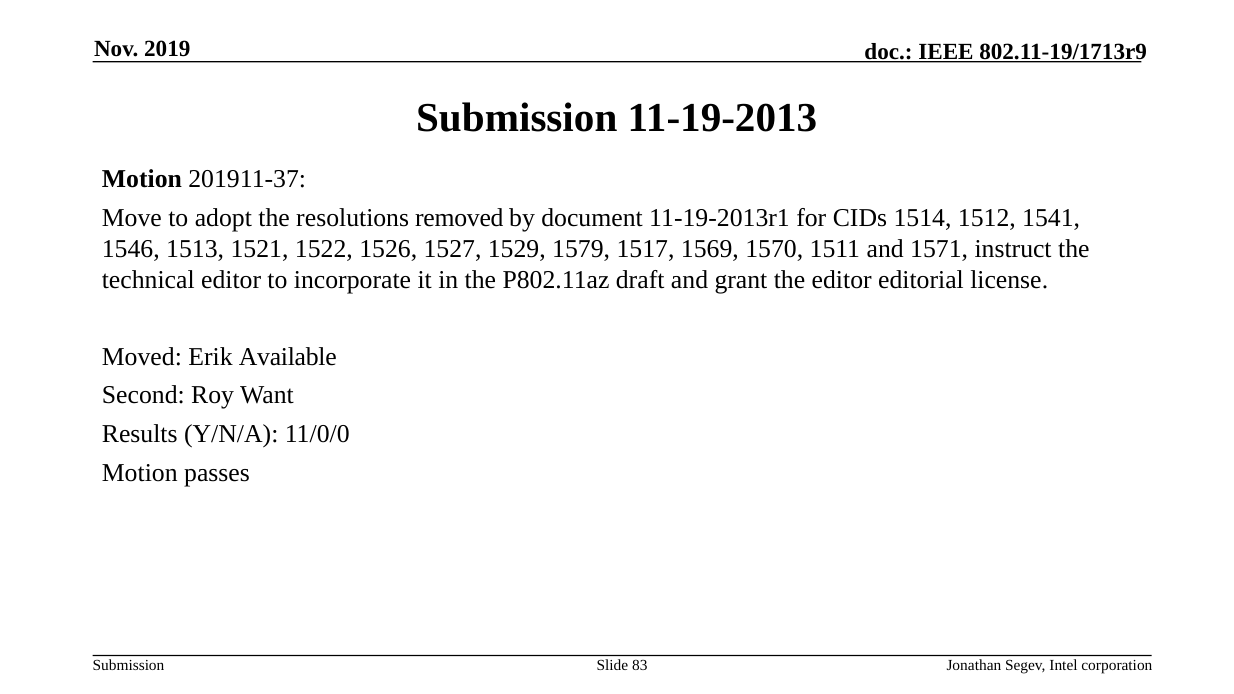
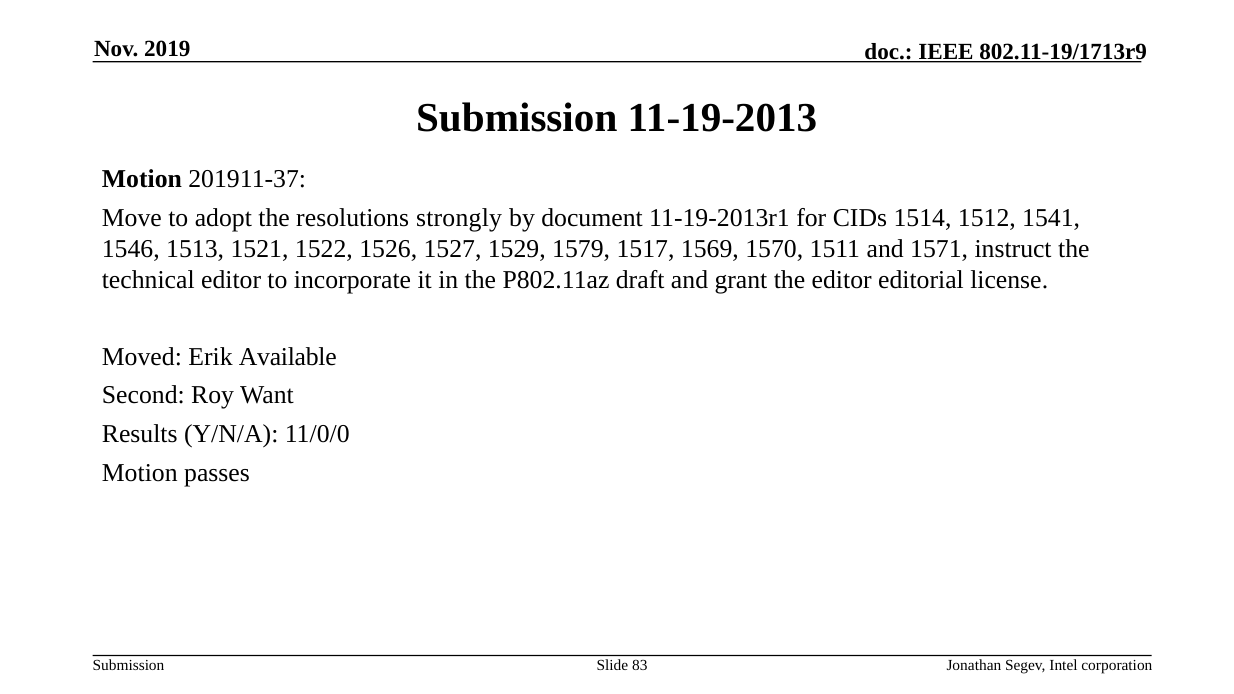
removed: removed -> strongly
